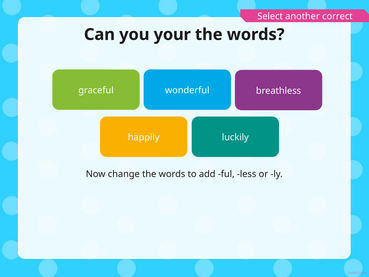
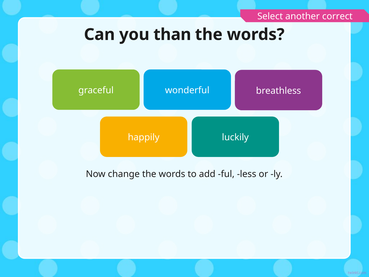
your: your -> than
